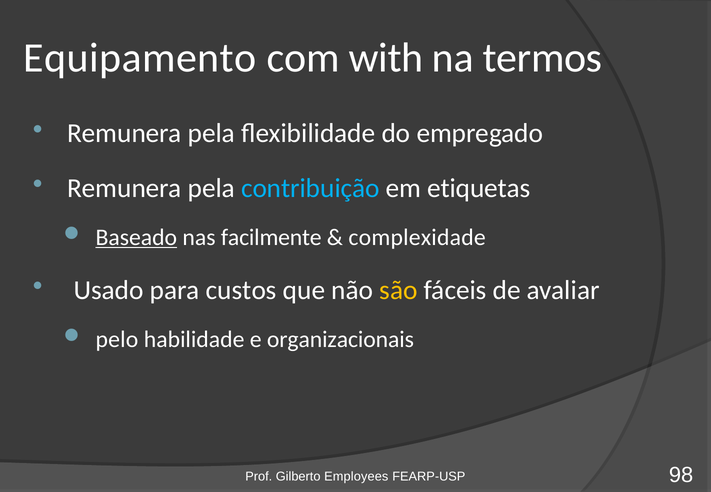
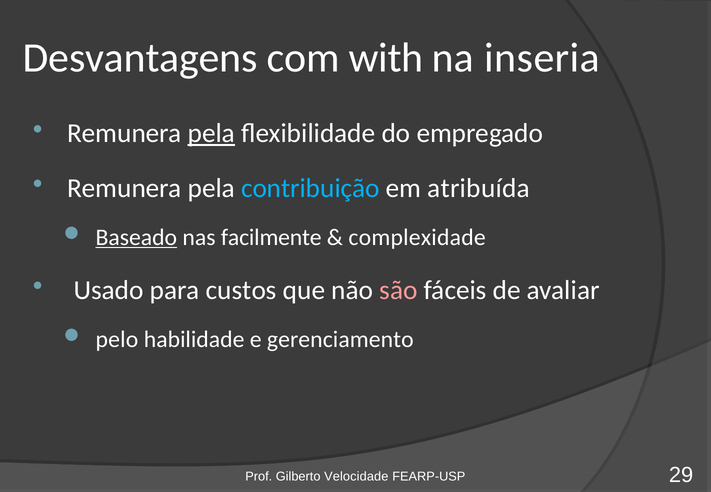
Equipamento: Equipamento -> Desvantagens
termos: termos -> inseria
pela at (211, 133) underline: none -> present
etiquetas: etiquetas -> atribuída
são colour: yellow -> pink
organizacionais: organizacionais -> gerenciamento
Employees: Employees -> Velocidade
98: 98 -> 29
